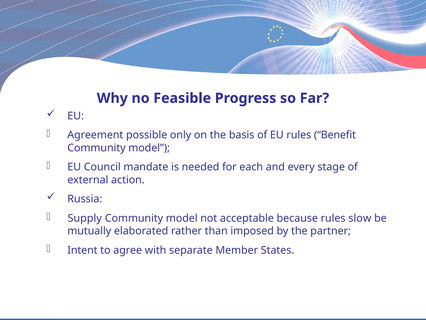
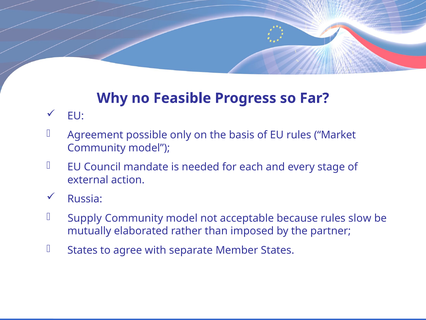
Benefit: Benefit -> Market
Intent at (82, 250): Intent -> States
